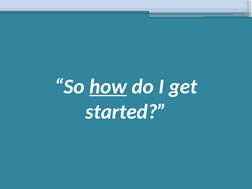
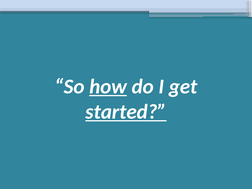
started underline: none -> present
